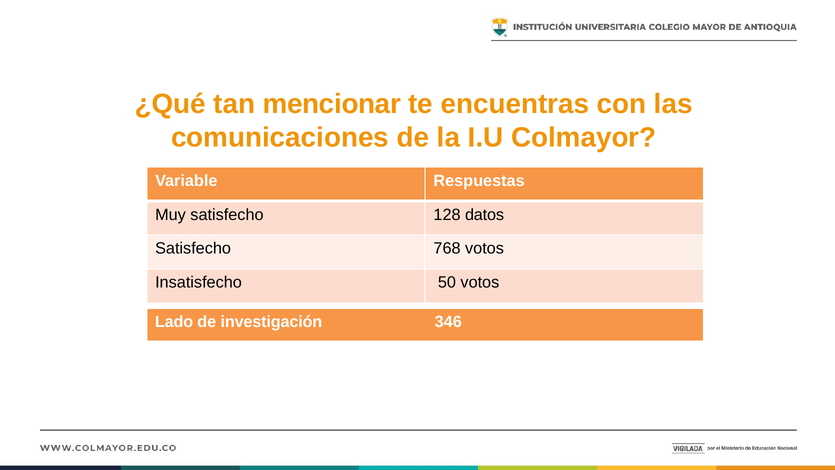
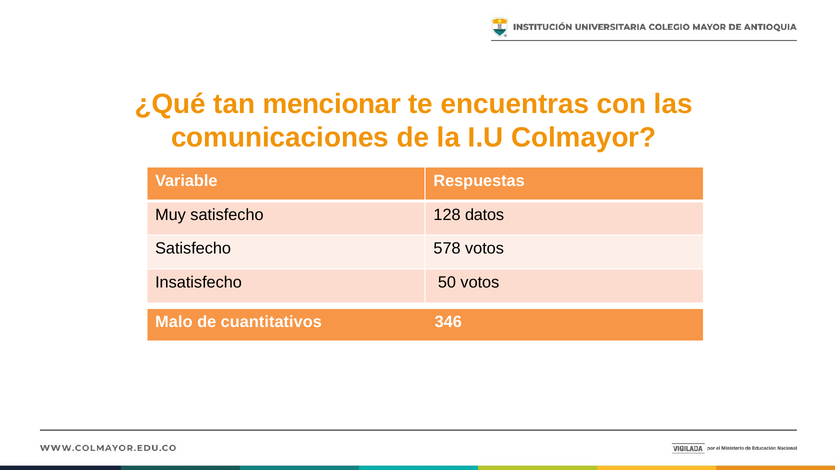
768: 768 -> 578
Lado: Lado -> Malo
investigación: investigación -> cuantitativos
